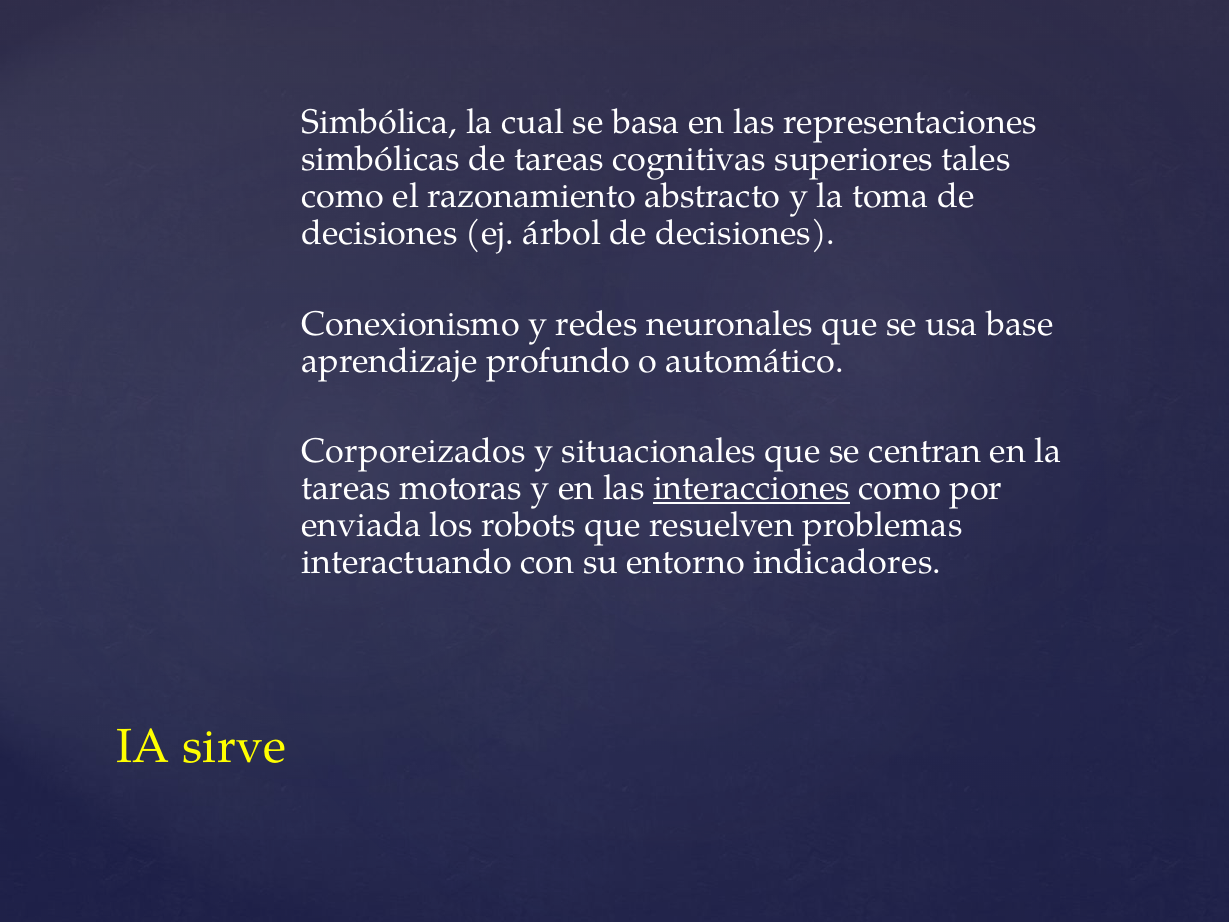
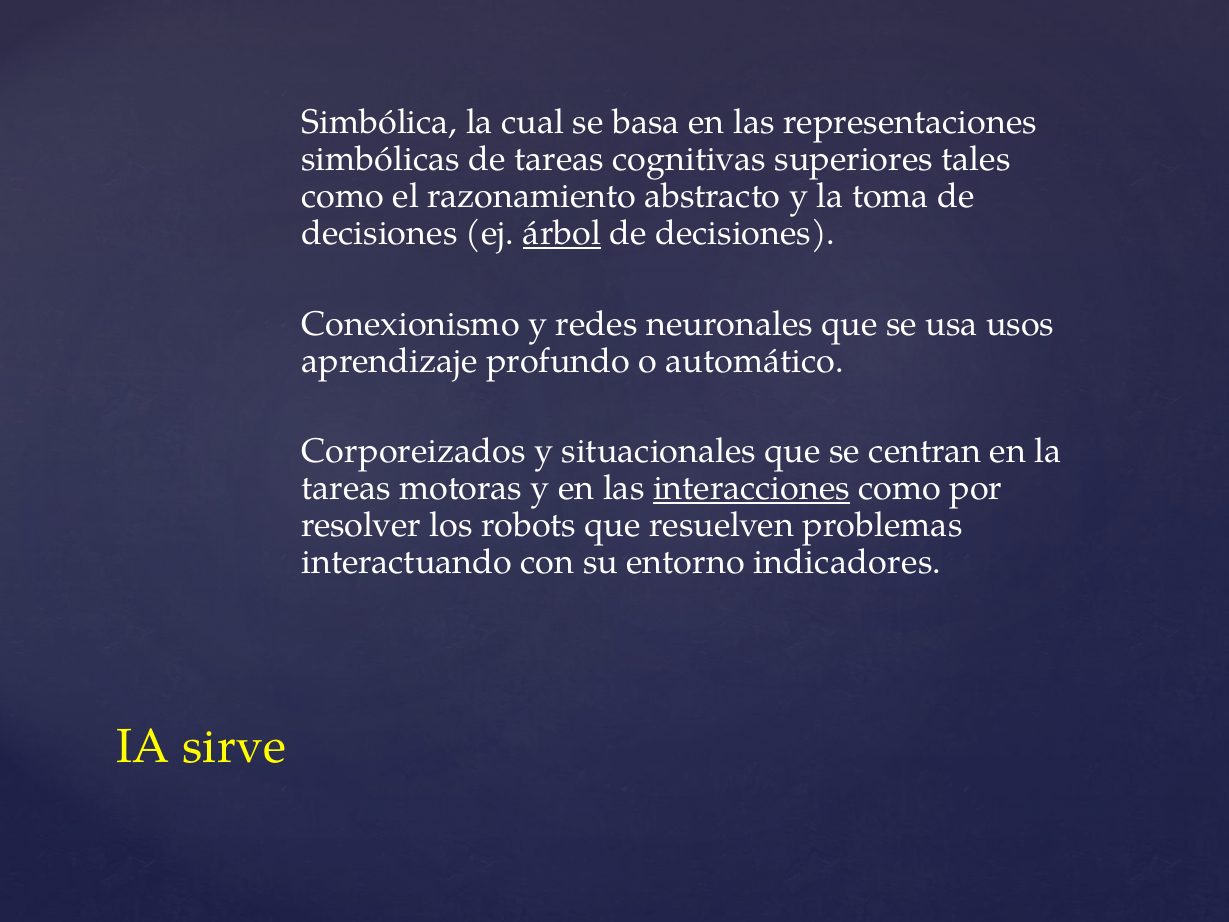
árbol underline: none -> present
base: base -> usos
enviada: enviada -> resolver
